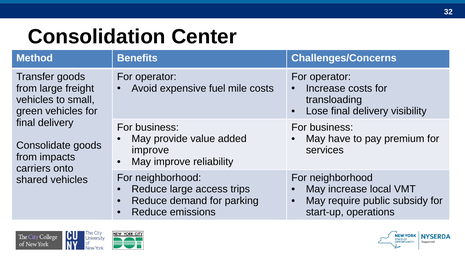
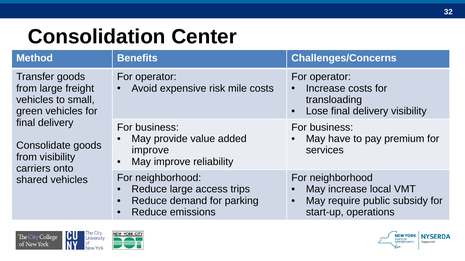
fuel: fuel -> risk
from impacts: impacts -> visibility
